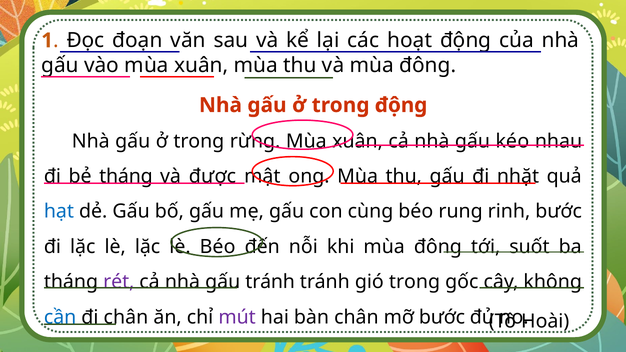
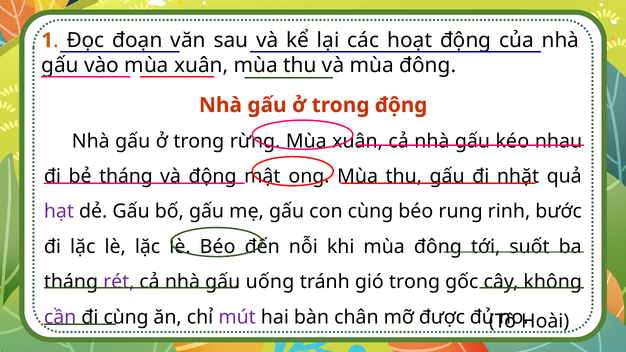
và được: được -> động
hạt colour: blue -> purple
gấu tránh: tránh -> uống
cần colour: blue -> purple
đi chân: chân -> cùng
mỡ bước: bước -> được
